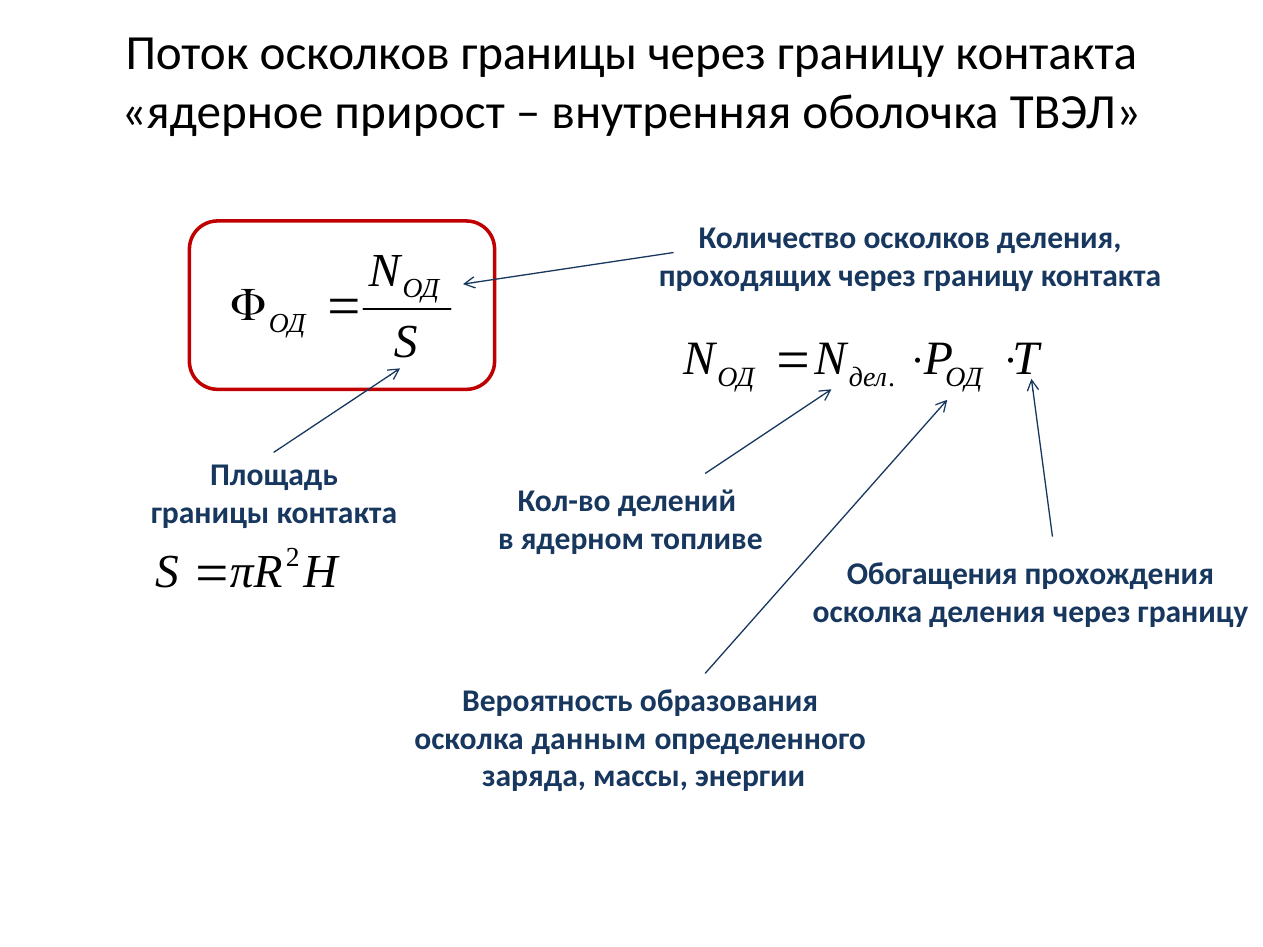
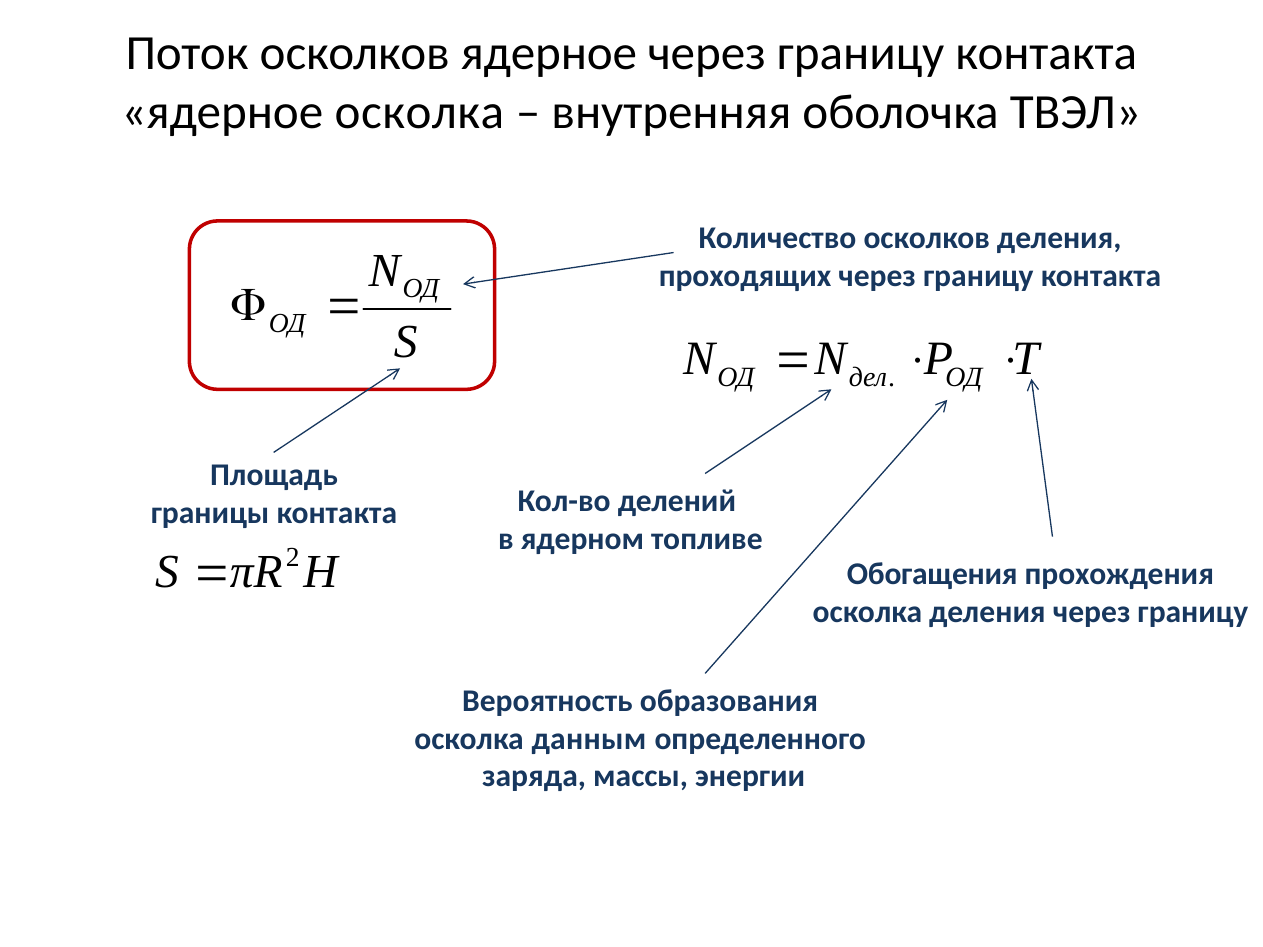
осколков границы: границы -> ядерное
ядерное прирост: прирост -> осколка
